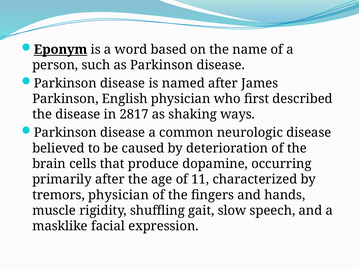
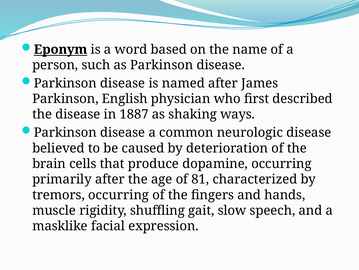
2817: 2817 -> 1887
11: 11 -> 81
tremors physician: physician -> occurring
